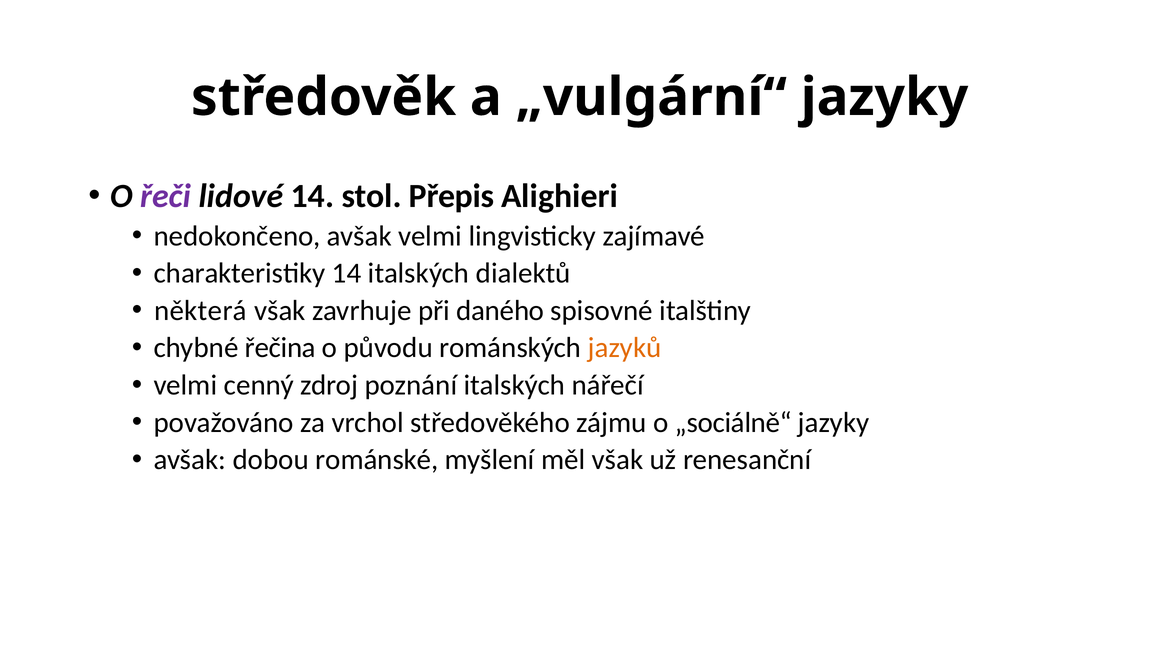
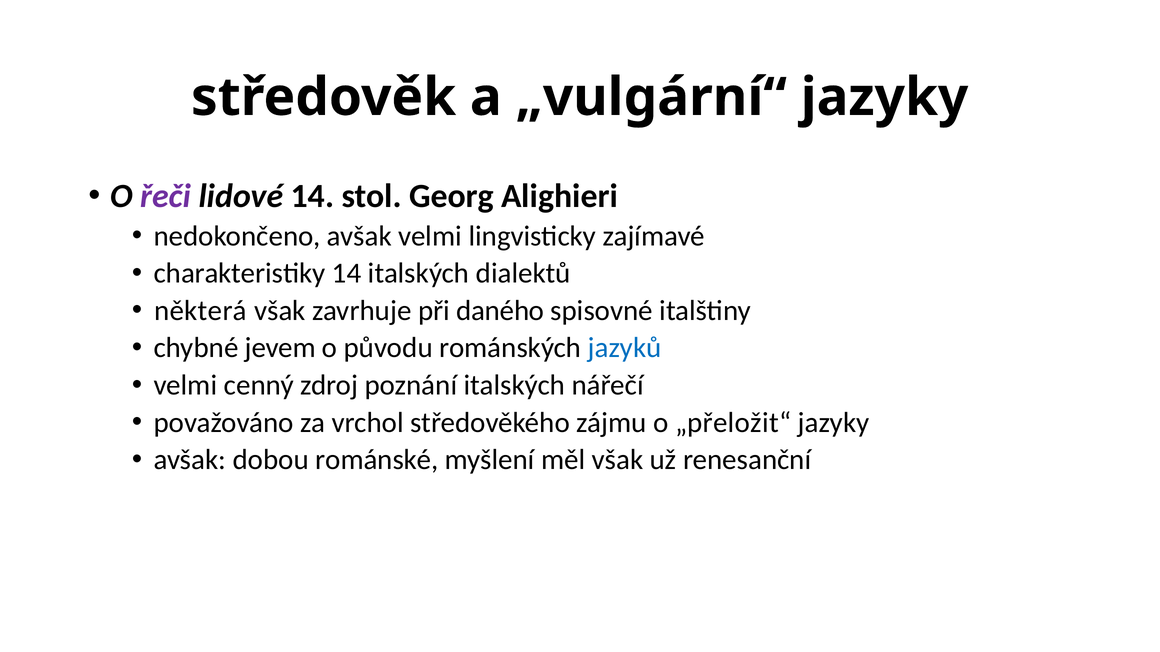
Přepis: Přepis -> Georg
řečina: řečina -> jevem
jazyků colour: orange -> blue
„sociálně“: „sociálně“ -> „přeložit“
